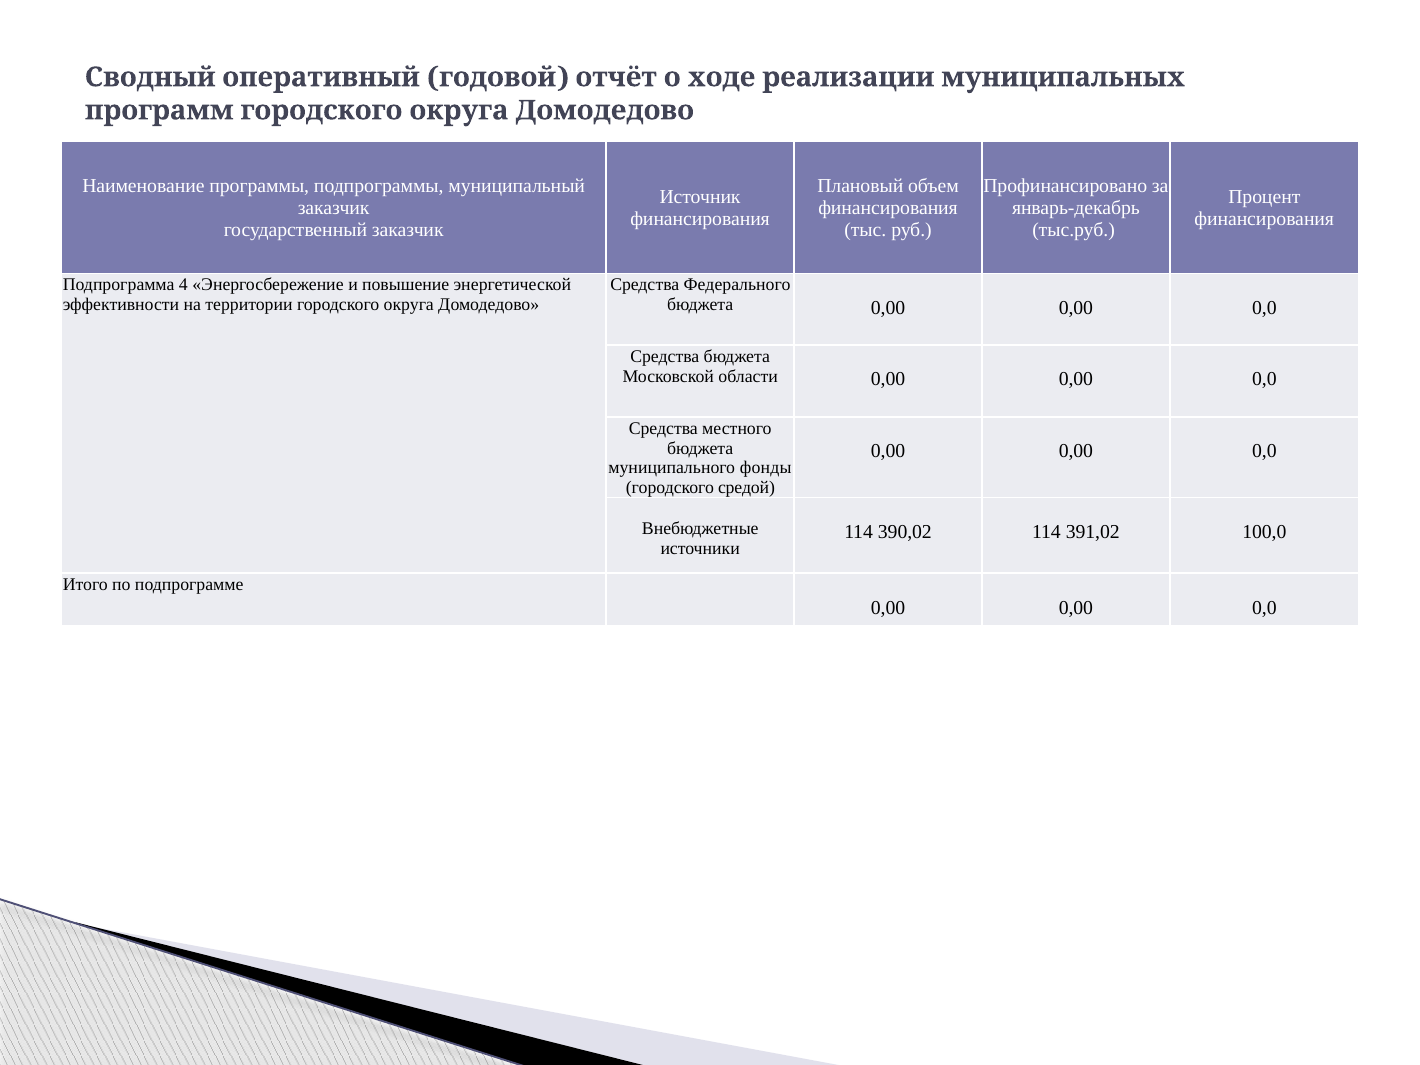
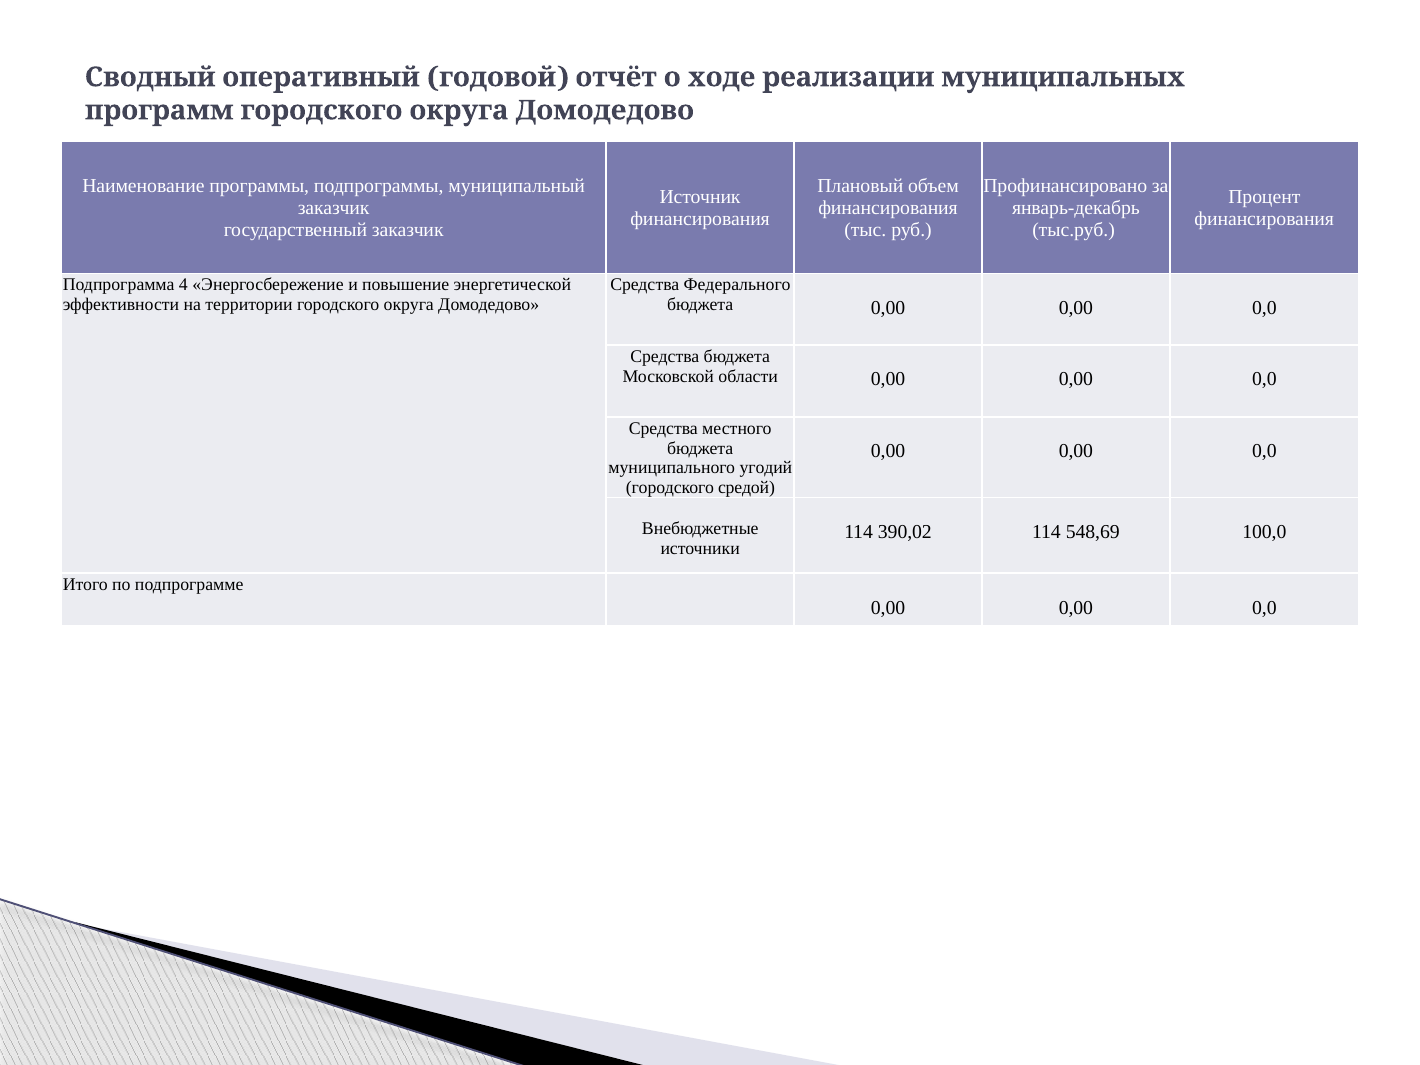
фонды: фонды -> угодий
391,02: 391,02 -> 548,69
